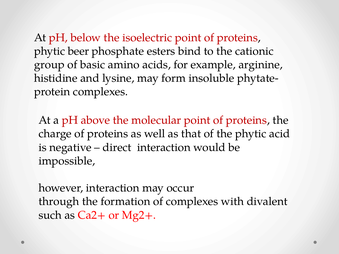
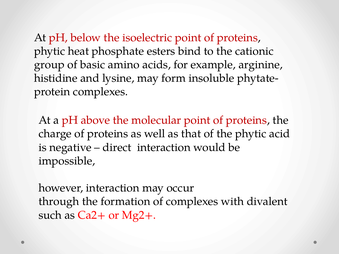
beer: beer -> heat
